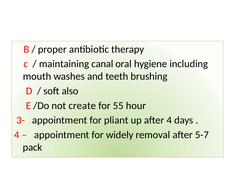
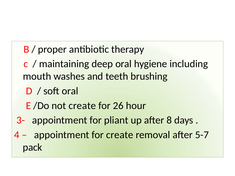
canal: canal -> deep
soft also: also -> oral
55: 55 -> 26
after 4: 4 -> 8
for widely: widely -> create
